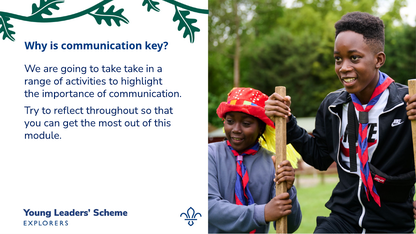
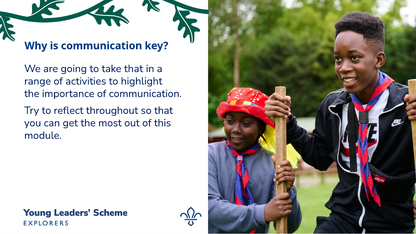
take take: take -> that
